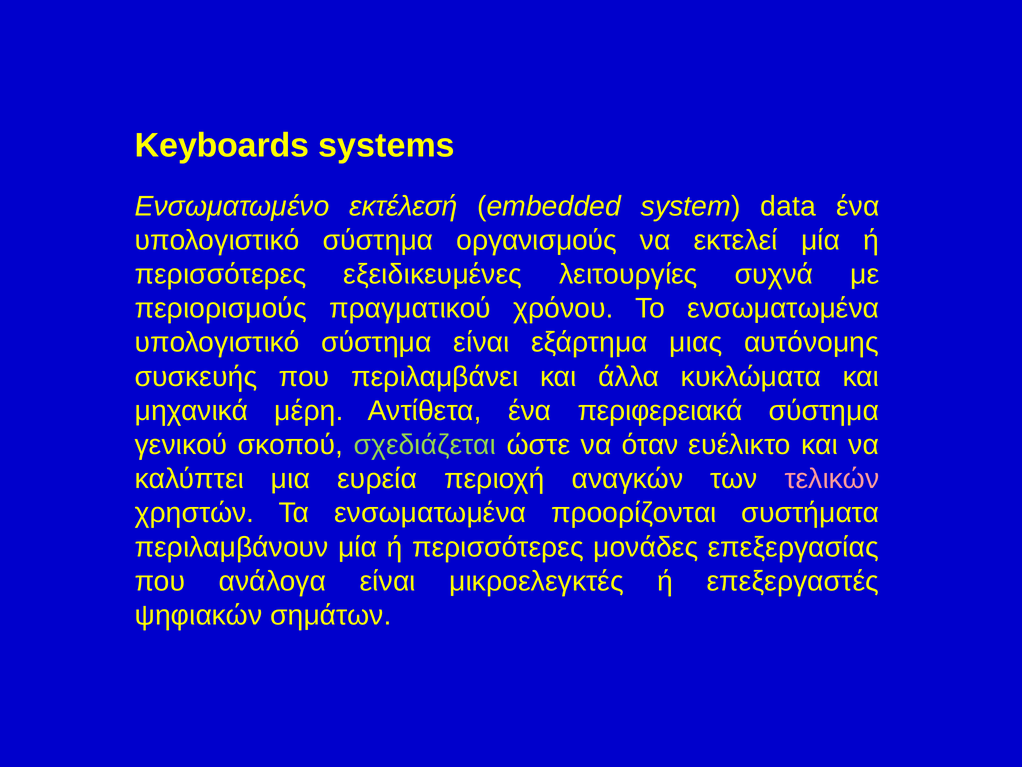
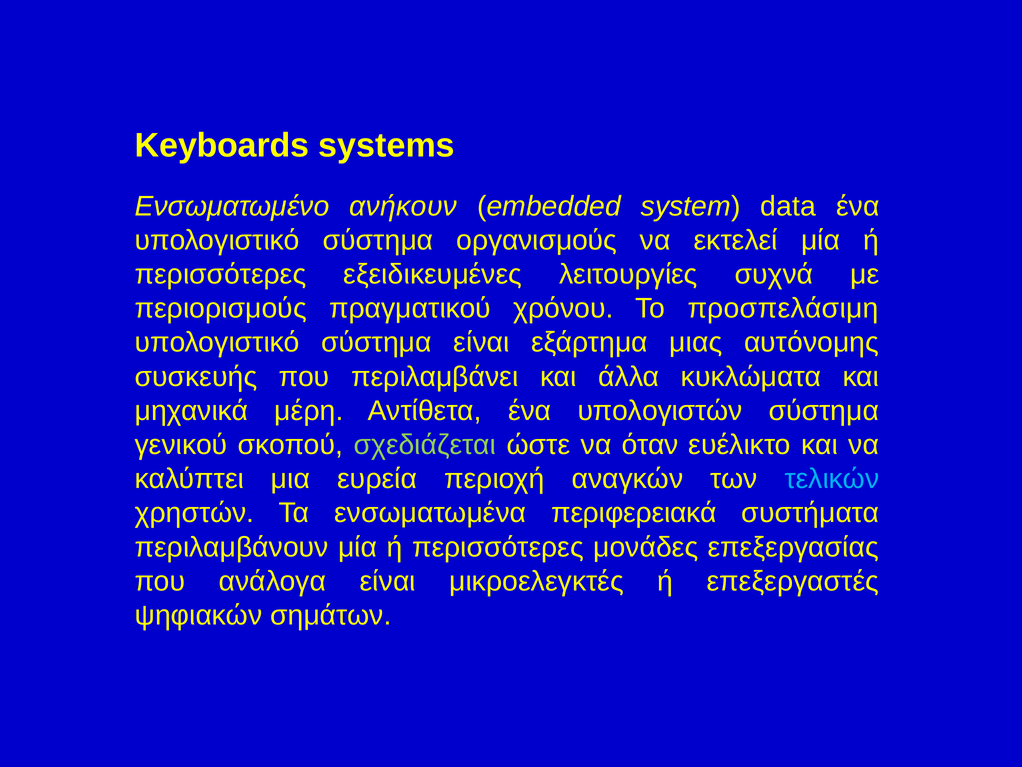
εκτέλεσή: εκτέλεσή -> ανήκουν
Το ενσωματωμένα: ενσωματωμένα -> προσπελάσιμη
περιφερειακά: περιφερειακά -> υπολογιστών
τελικών colour: pink -> light blue
προορίζονται: προορίζονται -> περιφερειακά
